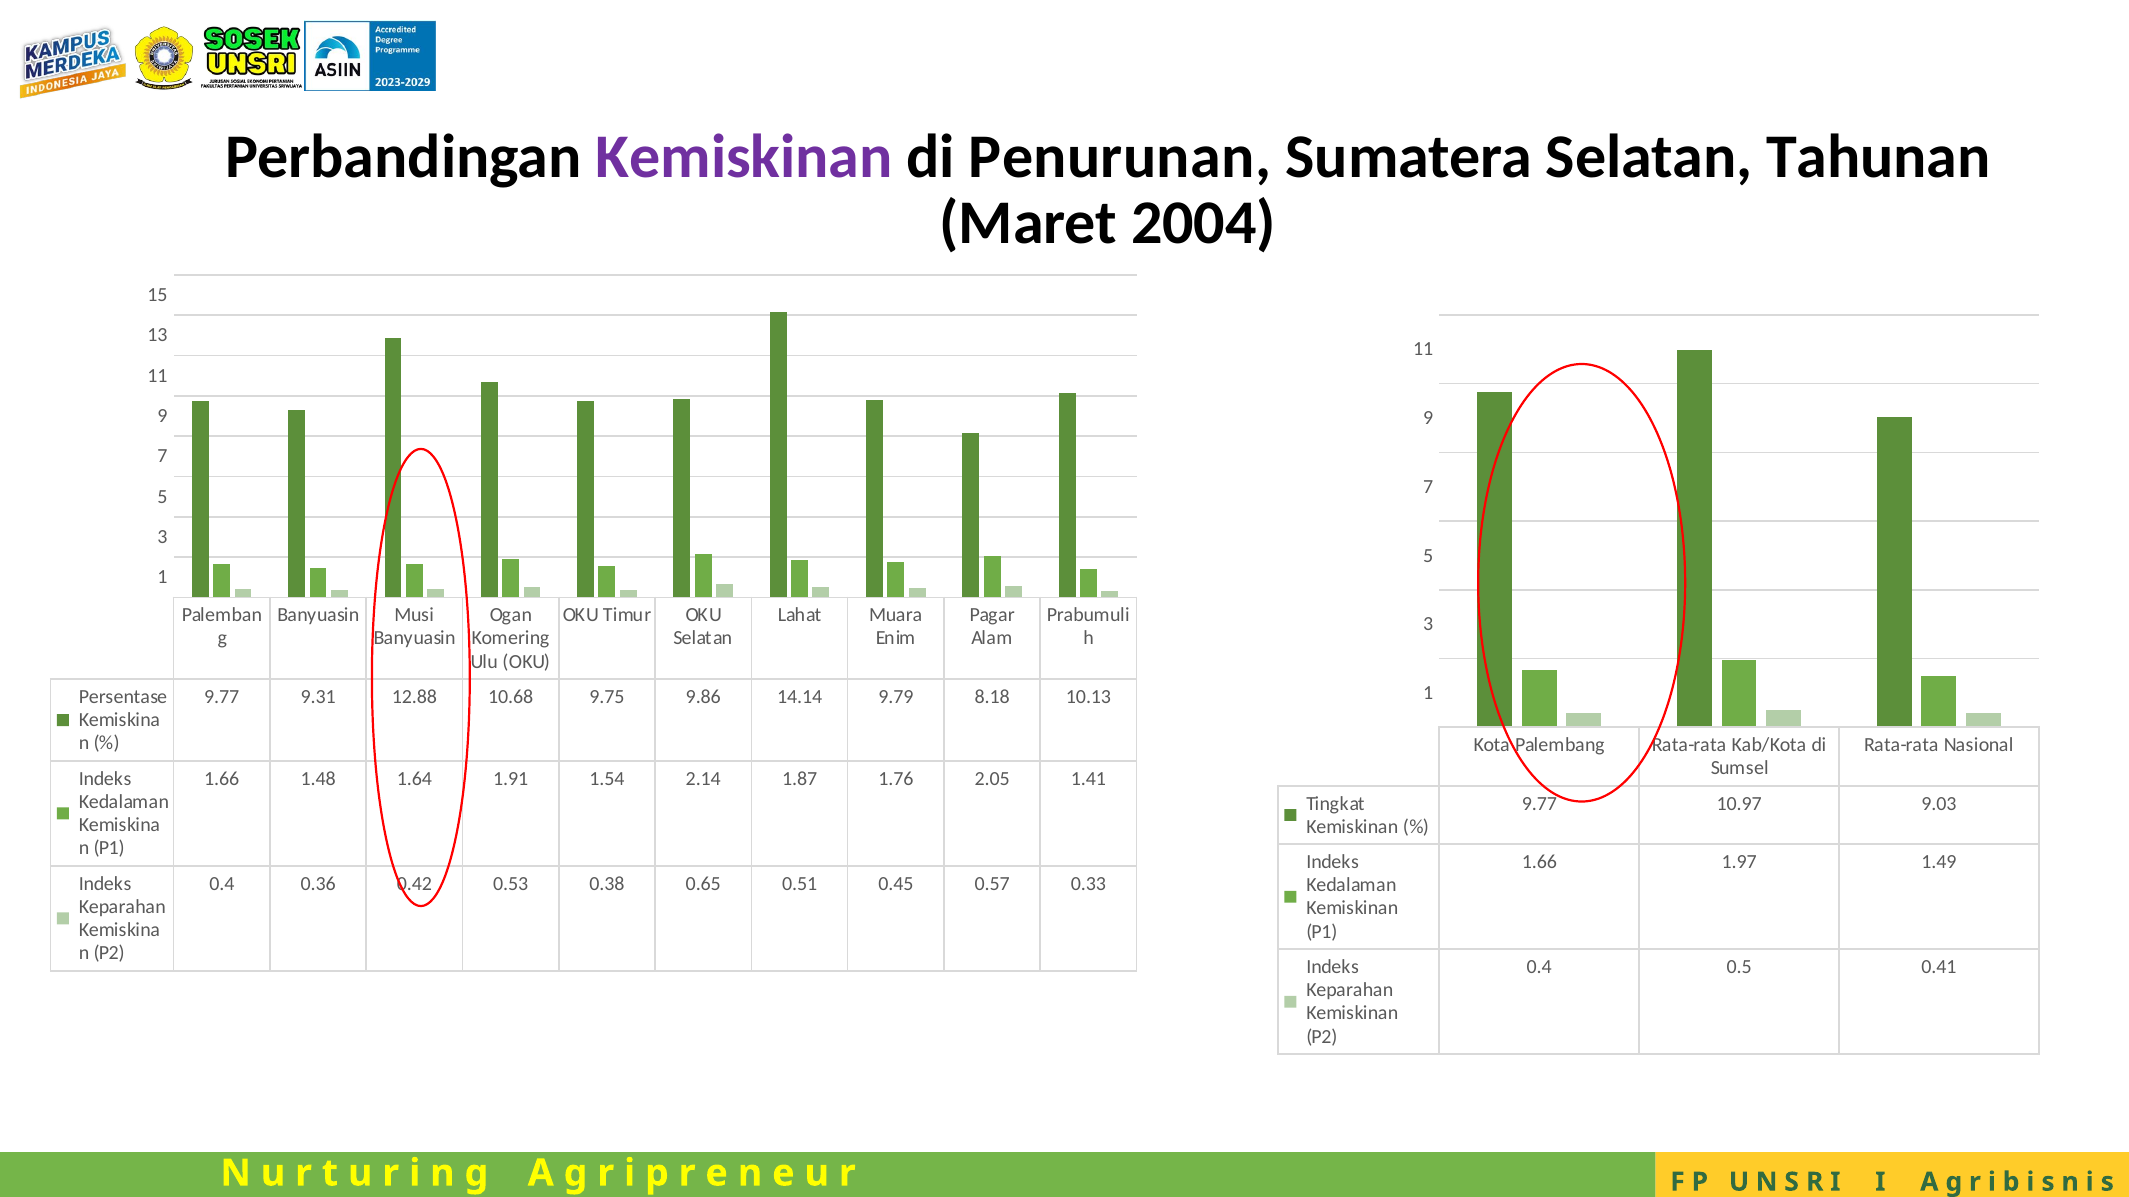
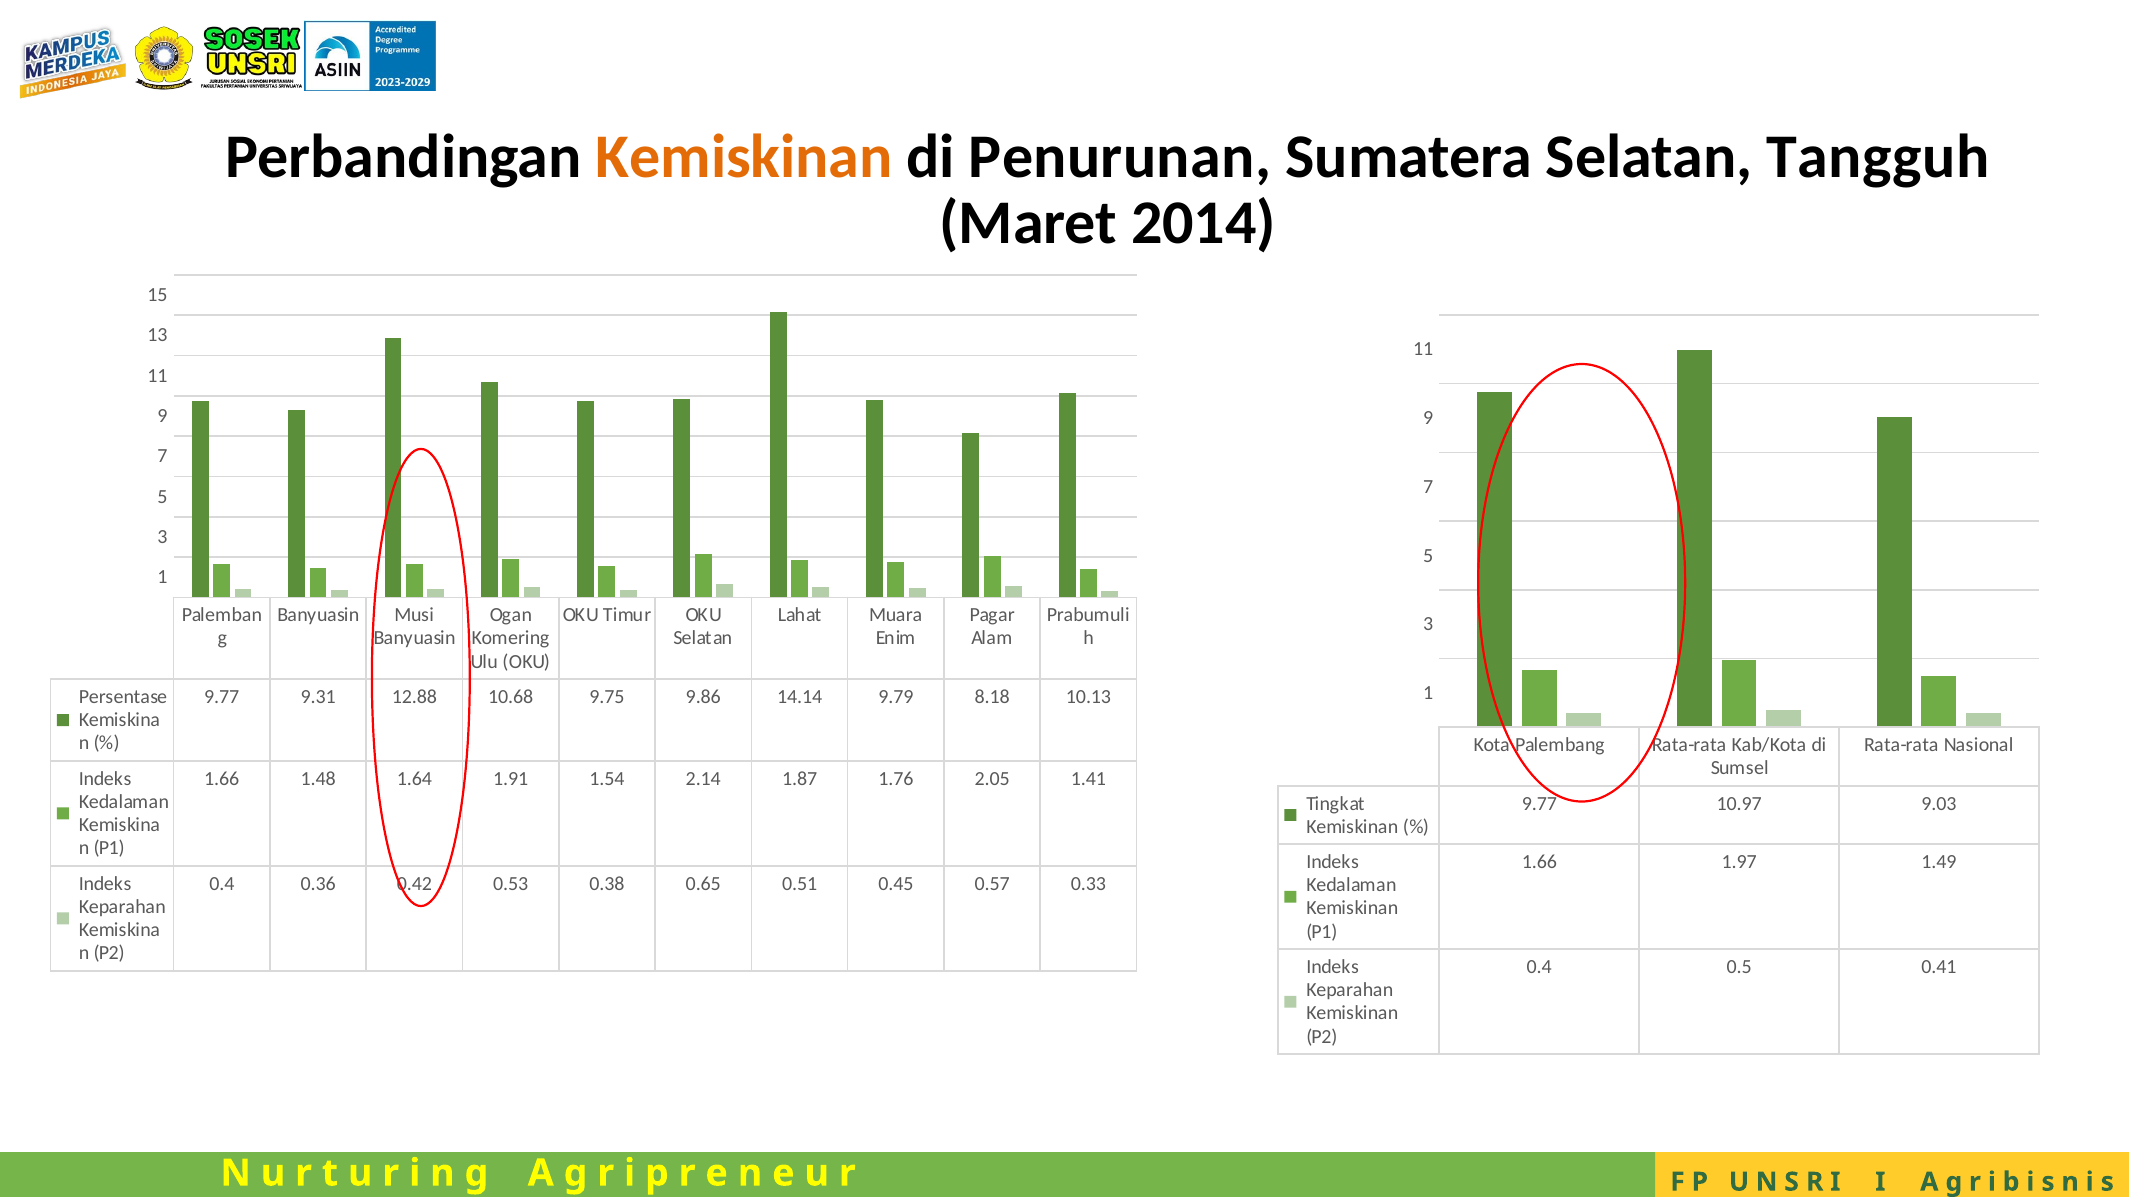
Kemiskinan at (744, 157) colour: purple -> orange
Tahunan: Tahunan -> Tangguh
2004: 2004 -> 2014
